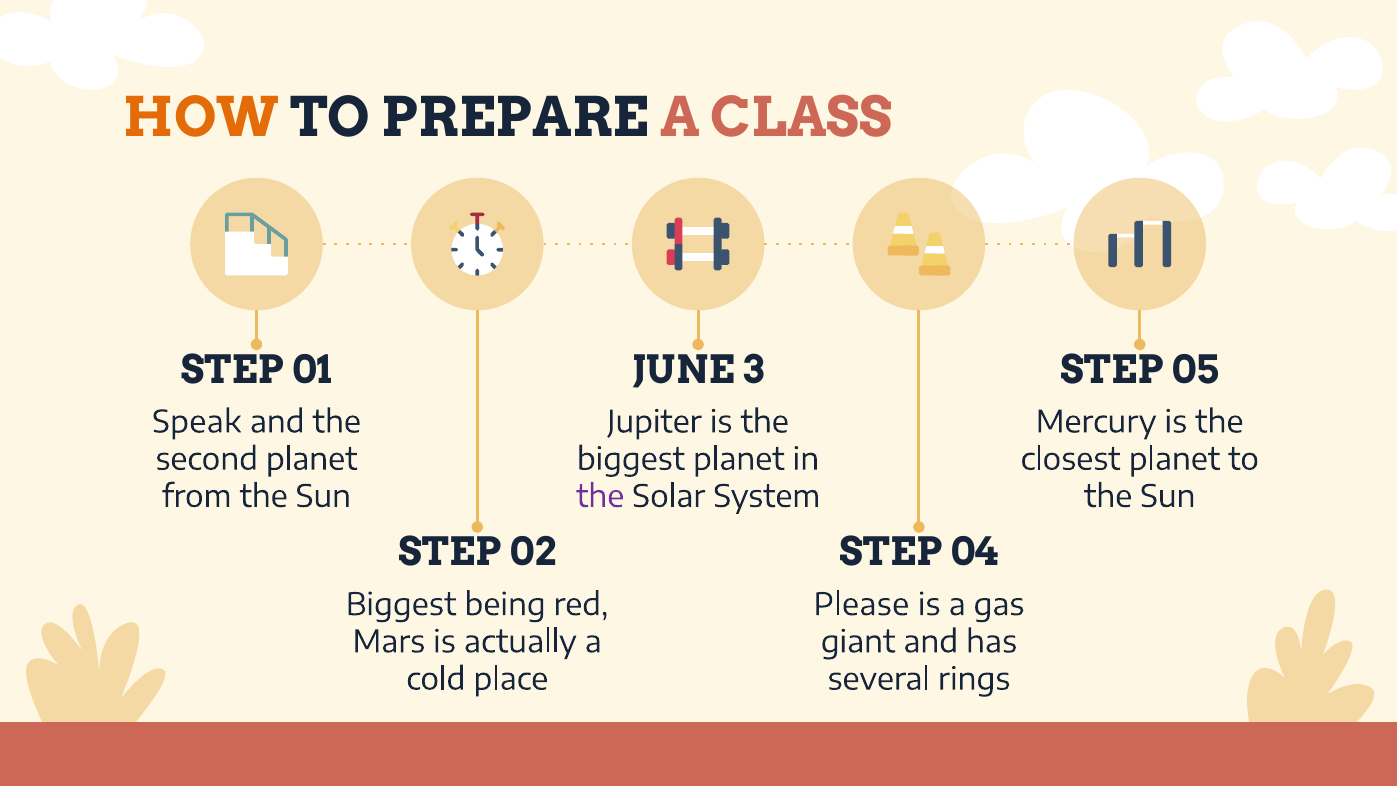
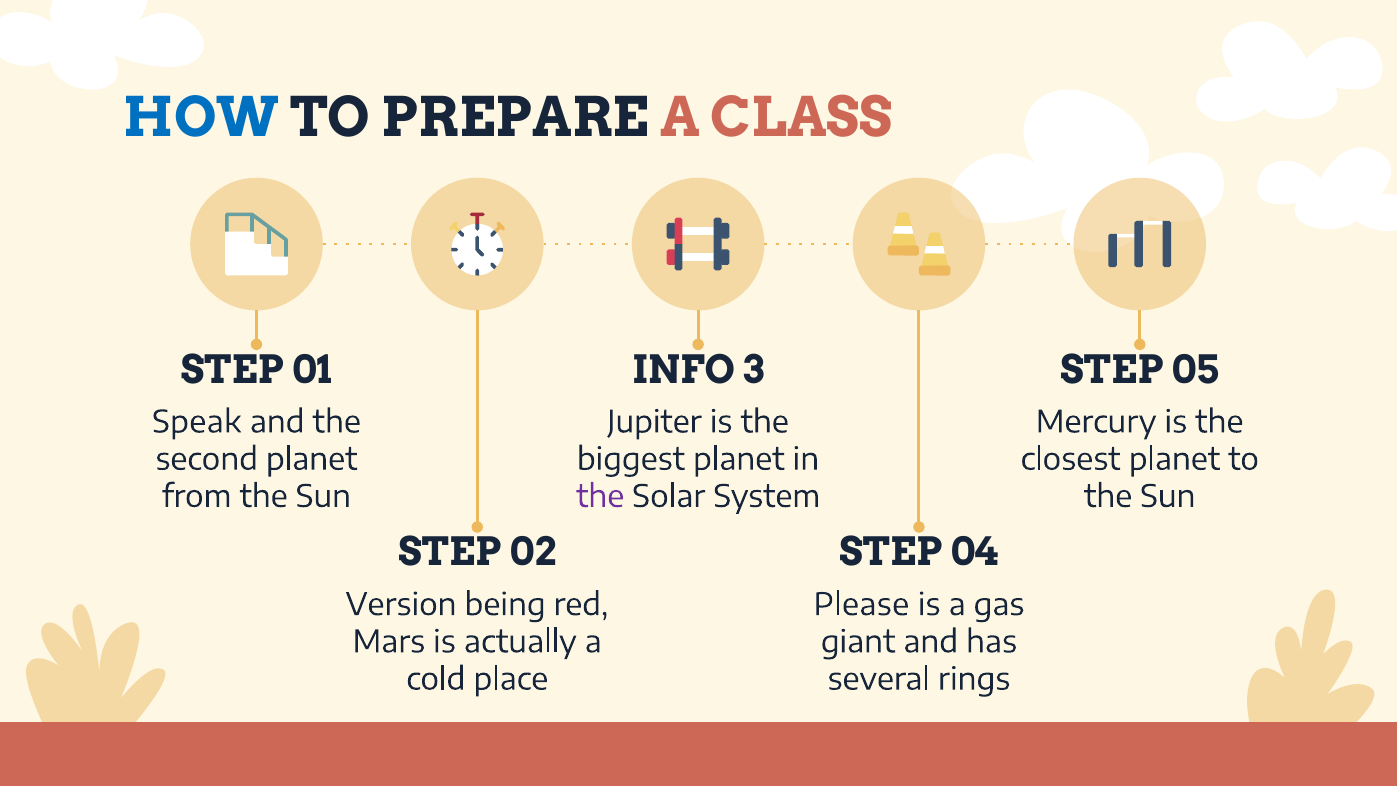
HOW colour: orange -> blue
JUNE: JUNE -> INFO
Biggest at (401, 605): Biggest -> Version
